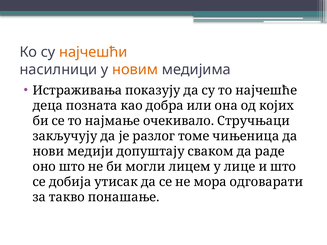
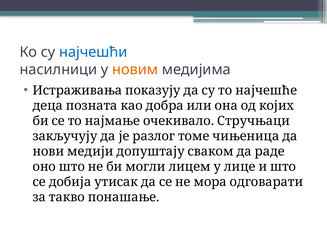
најчешћи colour: orange -> blue
